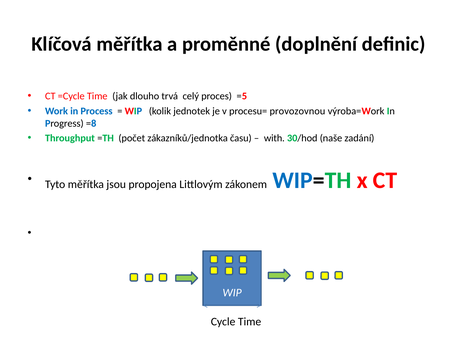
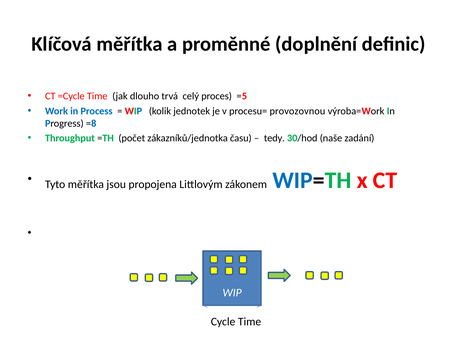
with: with -> tedy
